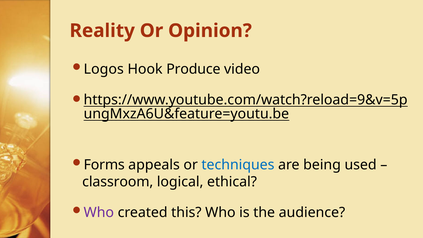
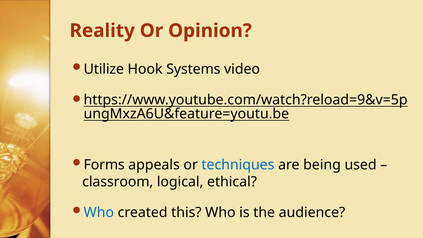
Logos: Logos -> Utilize
Produce: Produce -> Systems
Who at (99, 213) colour: purple -> blue
